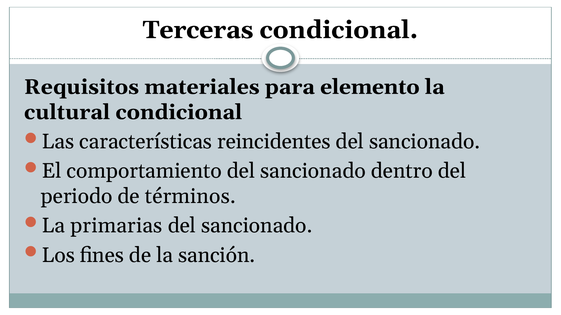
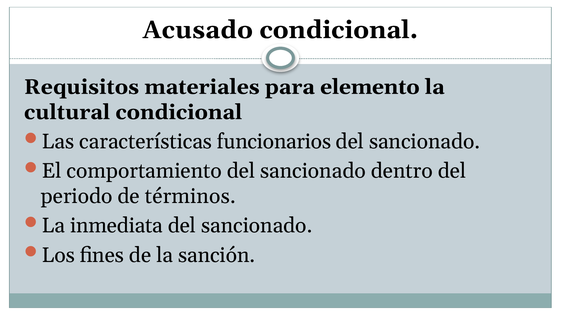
Terceras: Terceras -> Acusado
reincidentes: reincidentes -> funcionarios
primarias: primarias -> inmediata
